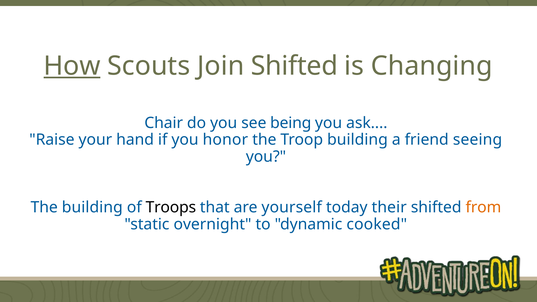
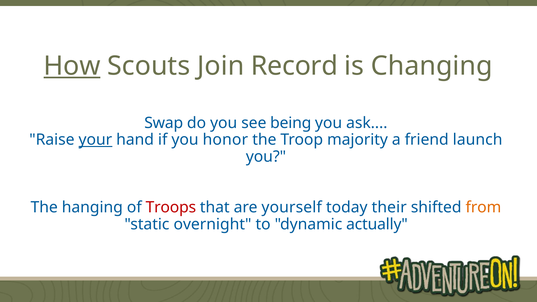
Join Shifted: Shifted -> Record
Chair: Chair -> Swap
your underline: none -> present
Troop building: building -> majority
seeing: seeing -> launch
The building: building -> hanging
Troops colour: black -> red
cooked: cooked -> actually
